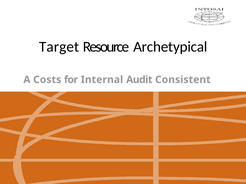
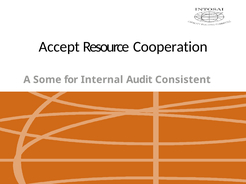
Target: Target -> Accept
Archetypical: Archetypical -> Cooperation
Costs: Costs -> Some
